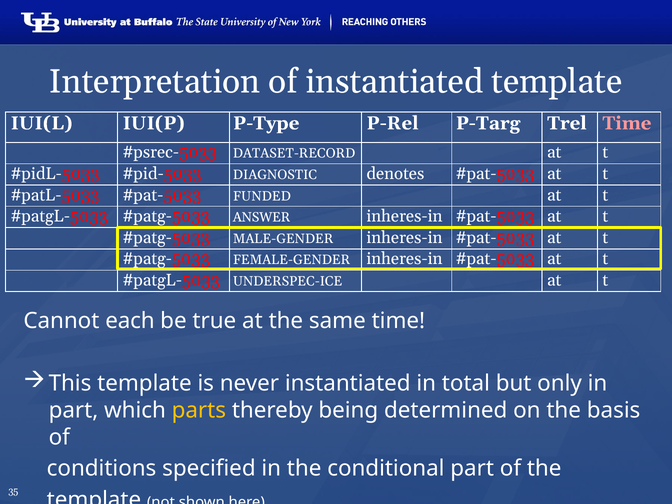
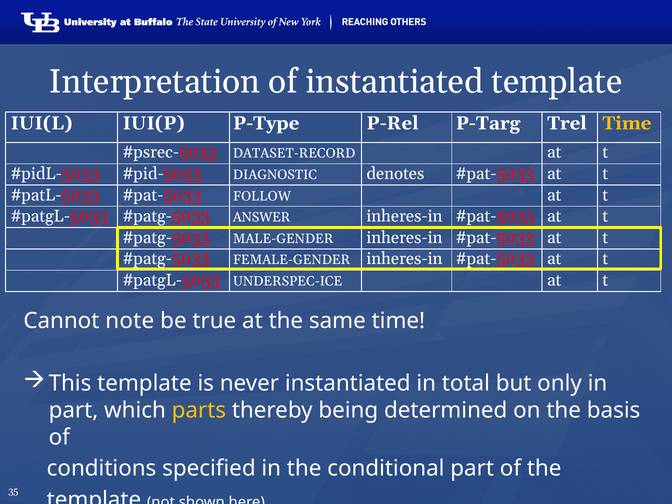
Time at (627, 123) colour: pink -> yellow
FUNDED: FUNDED -> FOLLOW
Cannot each: each -> note
